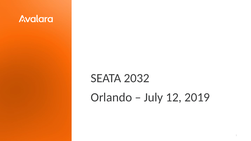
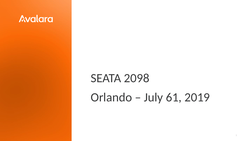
2032: 2032 -> 2098
12: 12 -> 61
